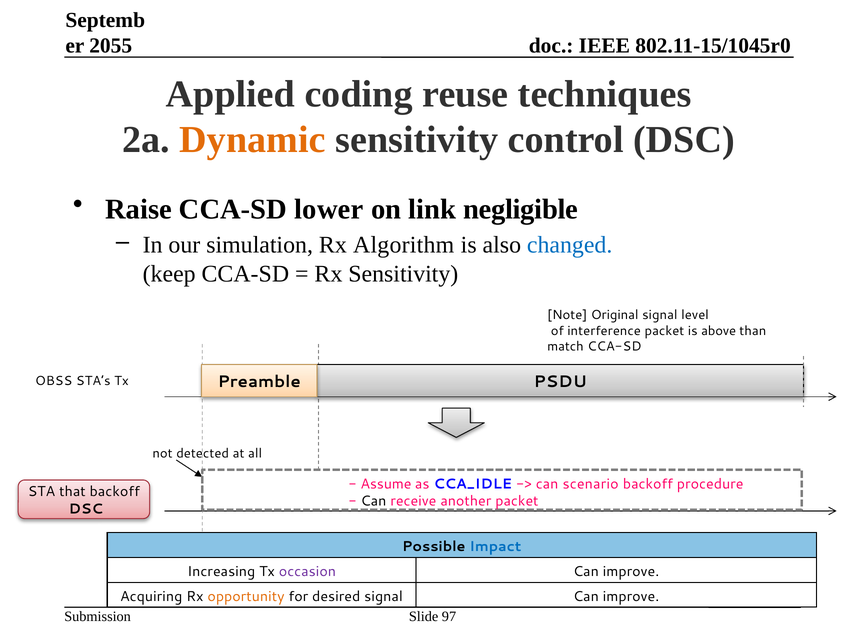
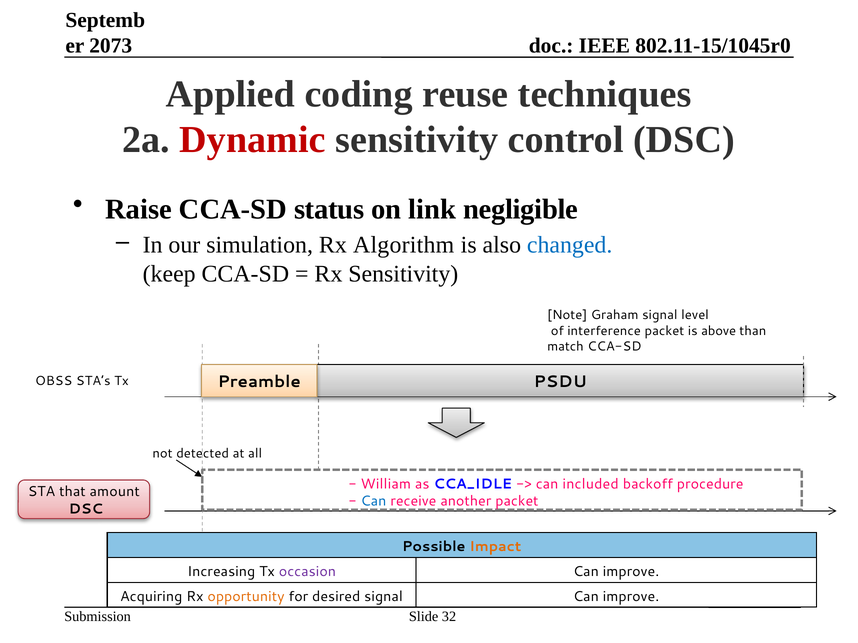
2055: 2055 -> 2073
Dynamic colour: orange -> red
lower: lower -> status
Original: Original -> Graham
Assume: Assume -> William
scenario: scenario -> included
that backoff: backoff -> amount
Can at (373, 501) colour: black -> blue
Impact colour: blue -> orange
97: 97 -> 32
